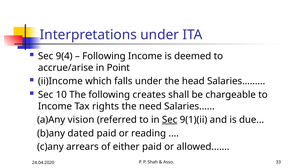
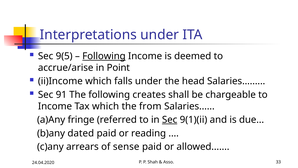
9(4: 9(4 -> 9(5
Following at (104, 56) underline: none -> present
10: 10 -> 91
Tax rights: rights -> which
need: need -> from
vision: vision -> fringe
either: either -> sense
